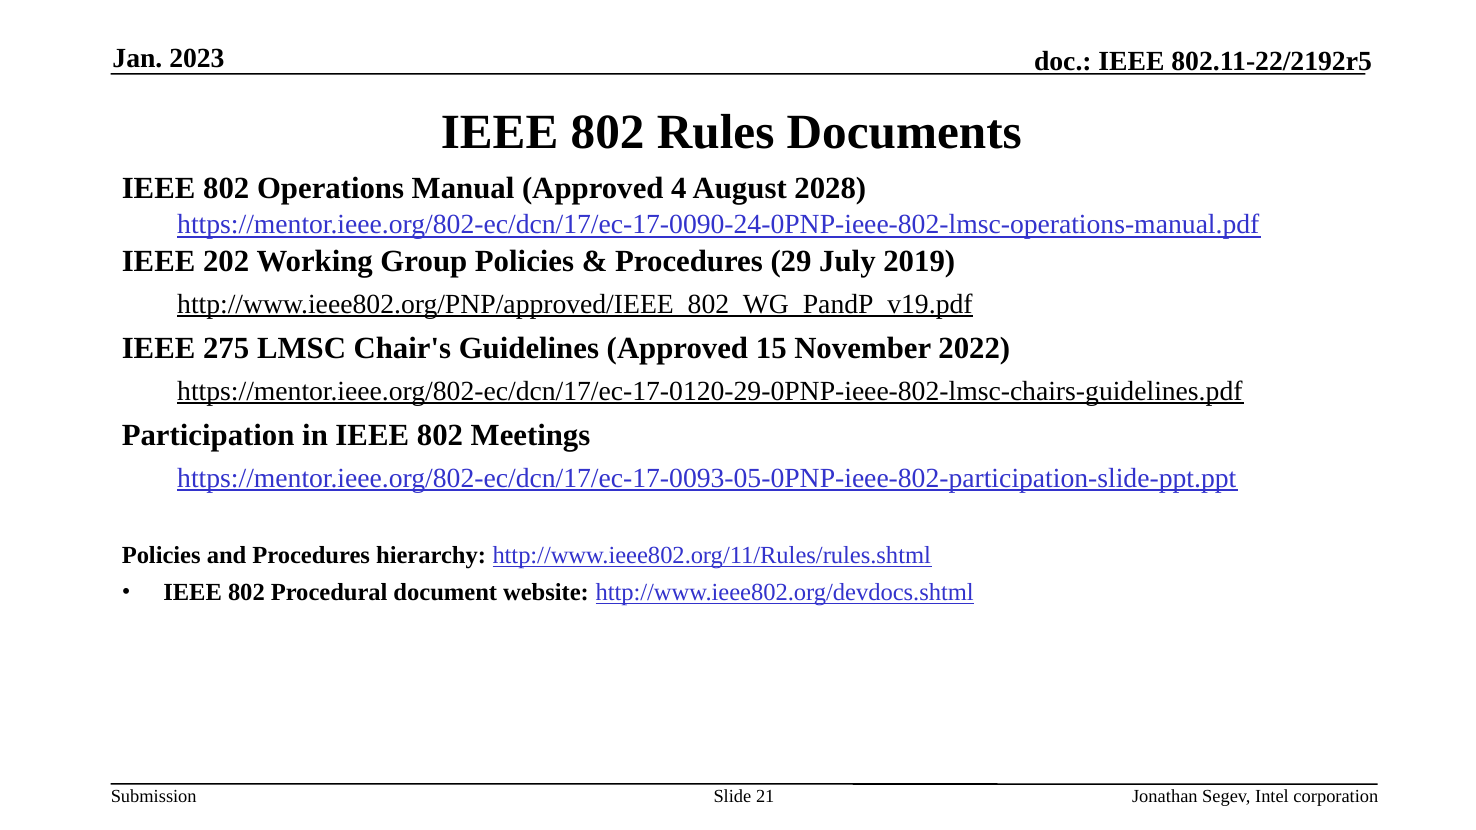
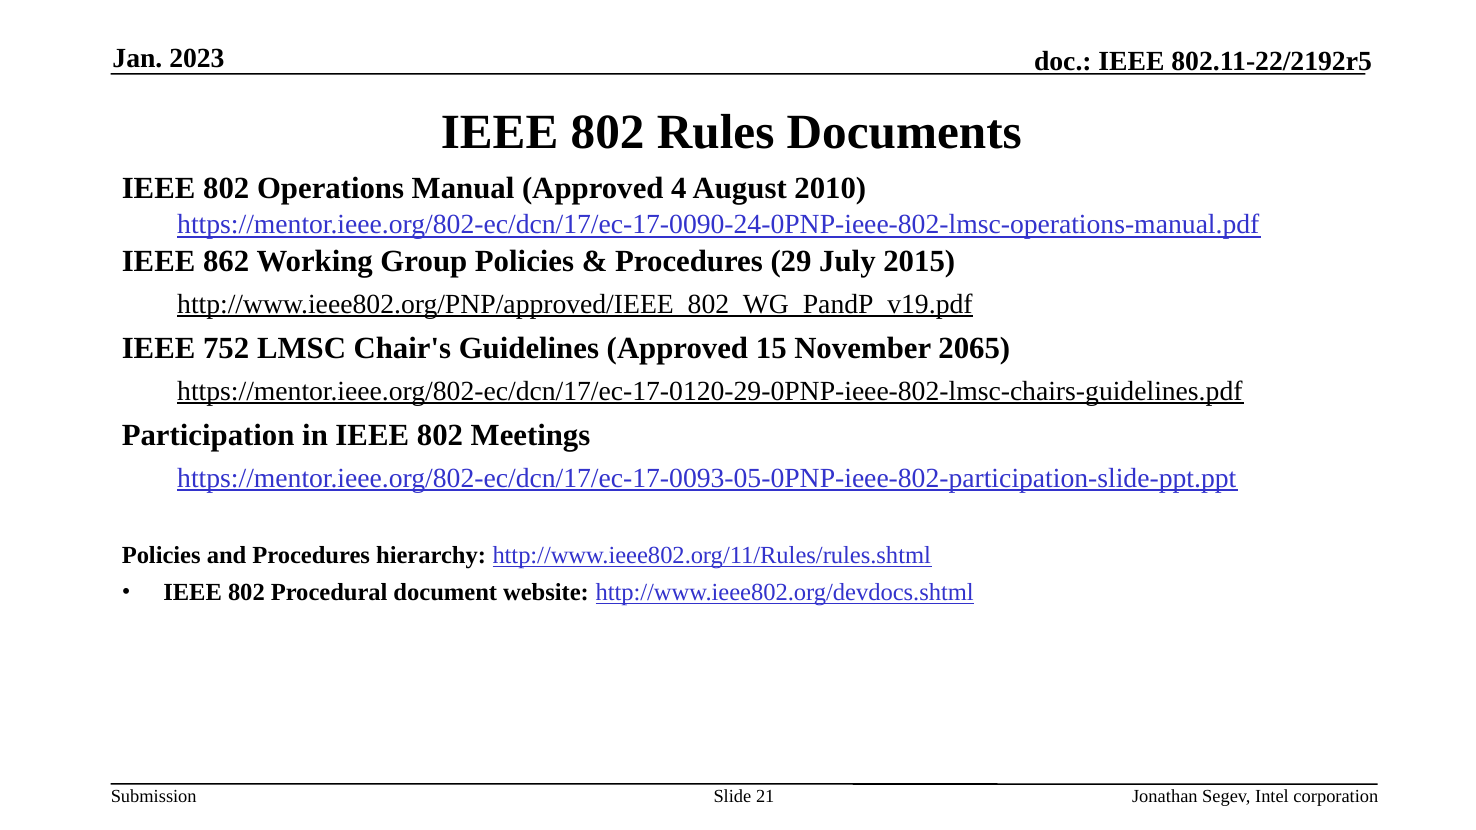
2028: 2028 -> 2010
202: 202 -> 862
2019: 2019 -> 2015
275: 275 -> 752
2022: 2022 -> 2065
